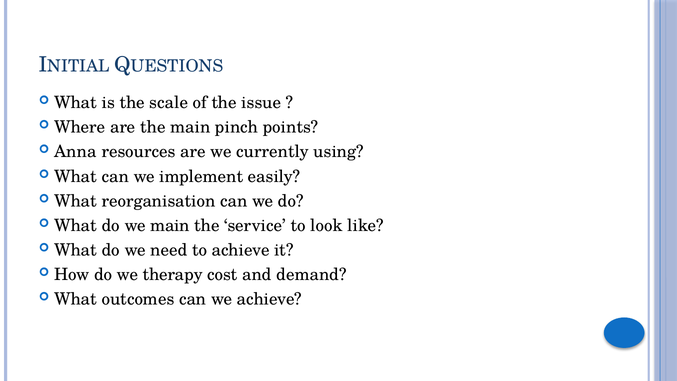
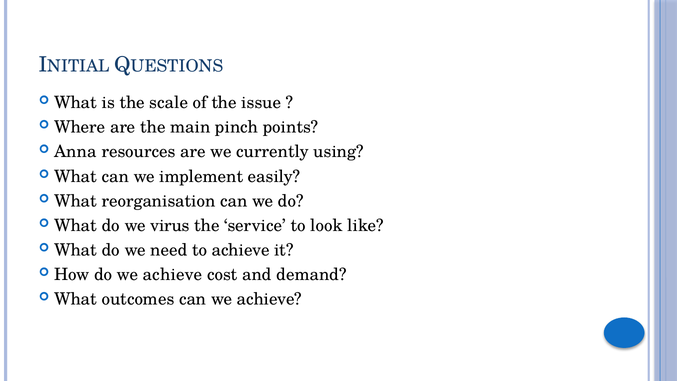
we main: main -> virus
do we therapy: therapy -> achieve
